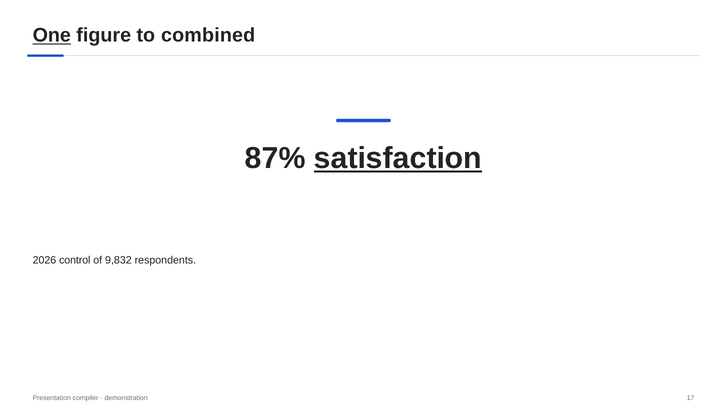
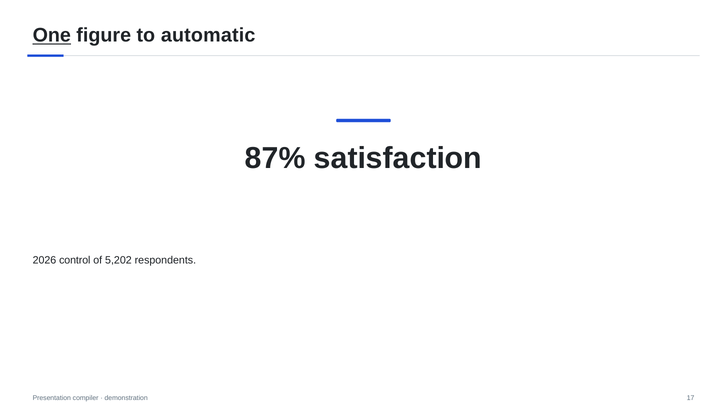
combined: combined -> automatic
satisfaction underline: present -> none
9,832: 9,832 -> 5,202
